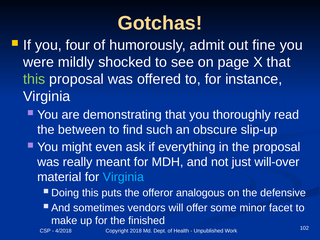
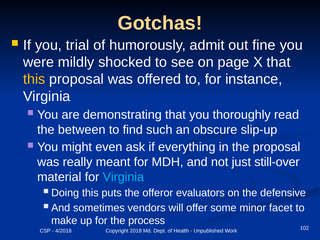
four: four -> trial
this at (34, 79) colour: light green -> yellow
will-over: will-over -> still-over
analogous: analogous -> evaluators
finished: finished -> process
